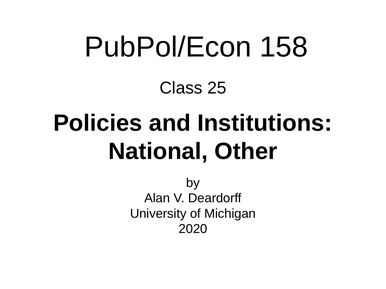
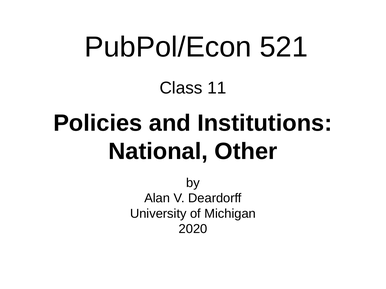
158: 158 -> 521
25: 25 -> 11
